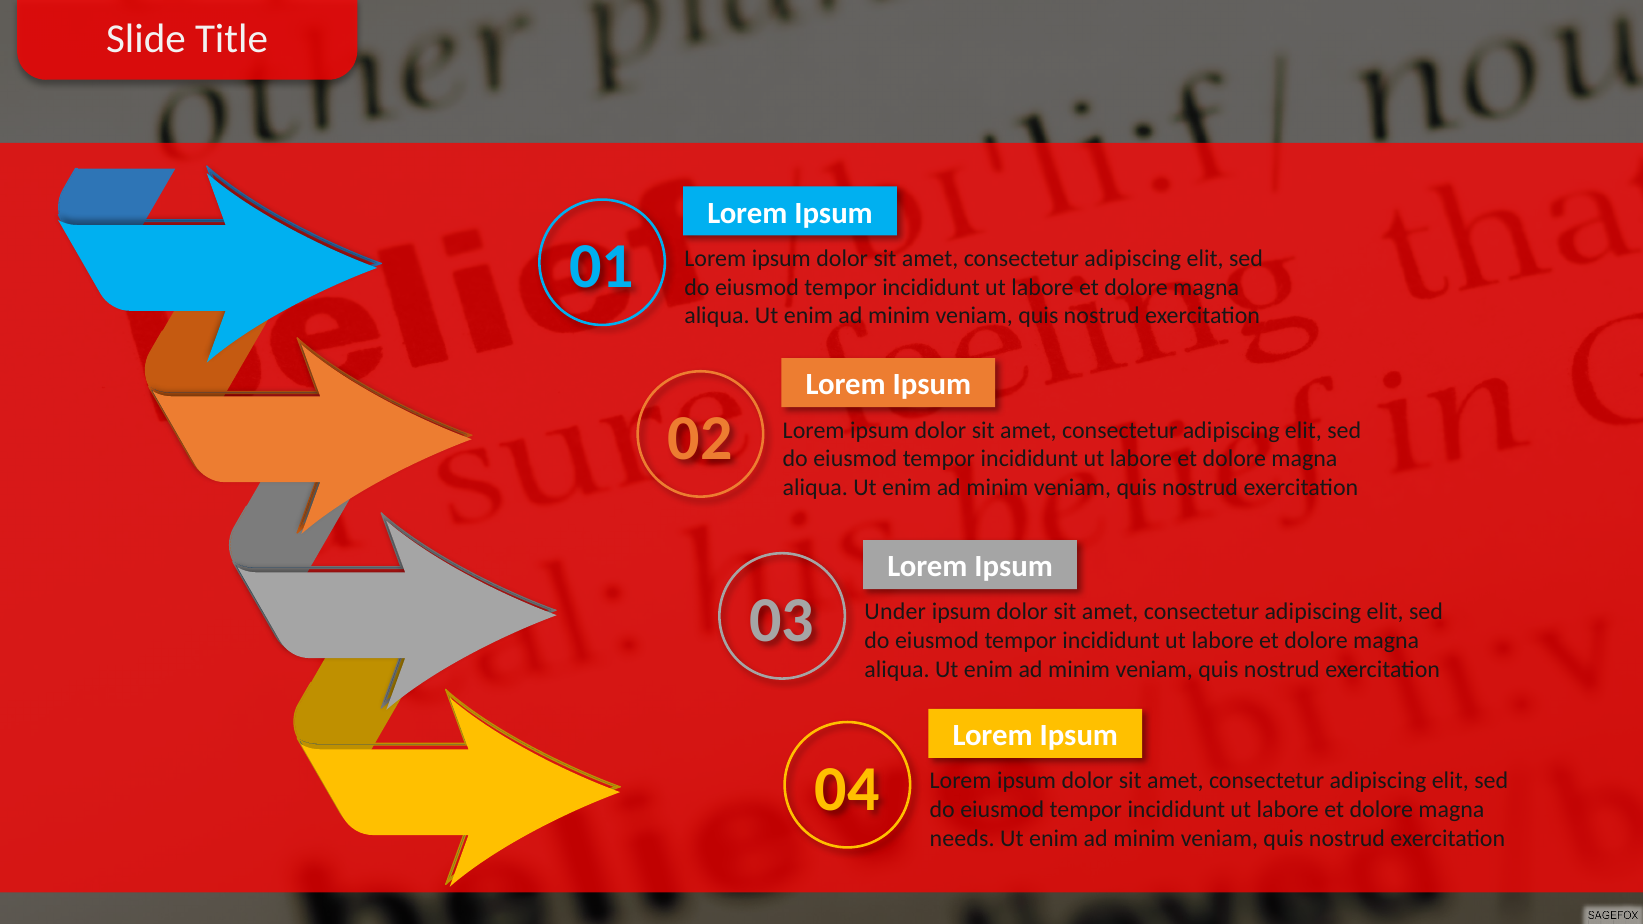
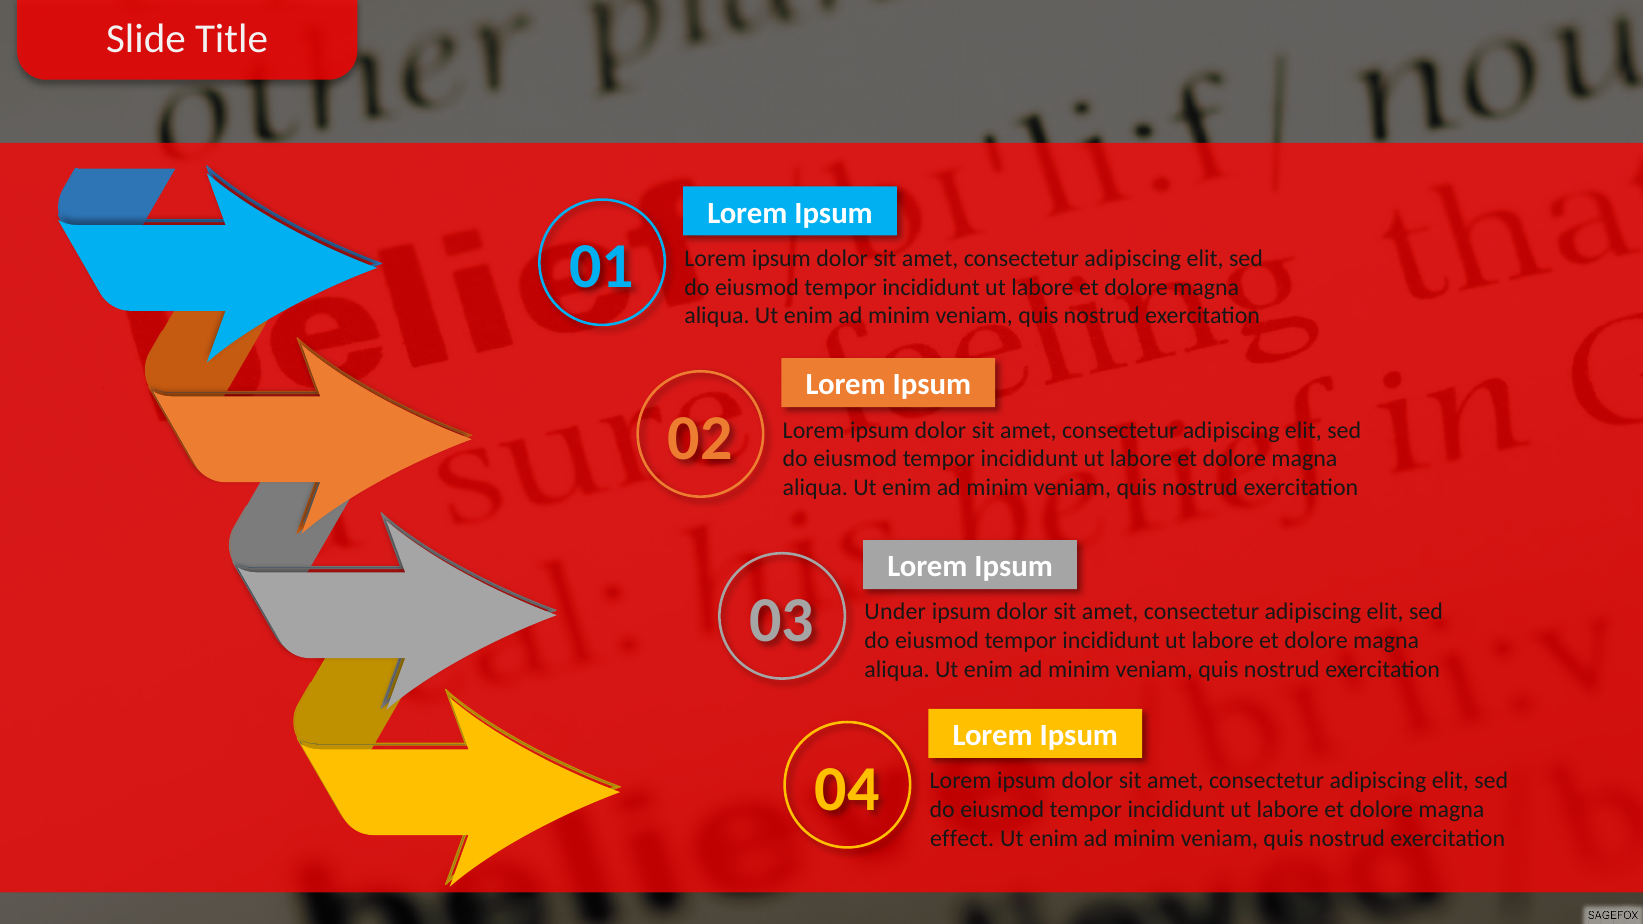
needs: needs -> effect
